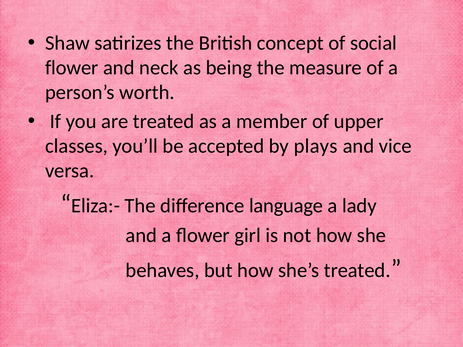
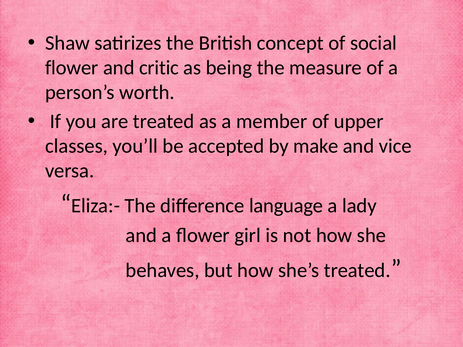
neck: neck -> critic
plays: plays -> make
